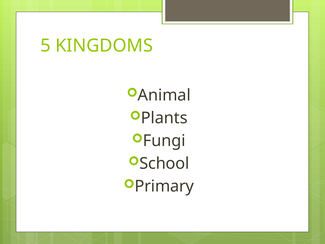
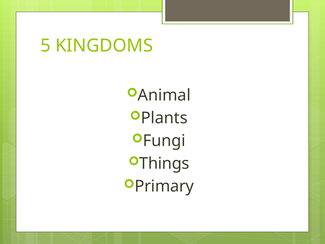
School: School -> Things
